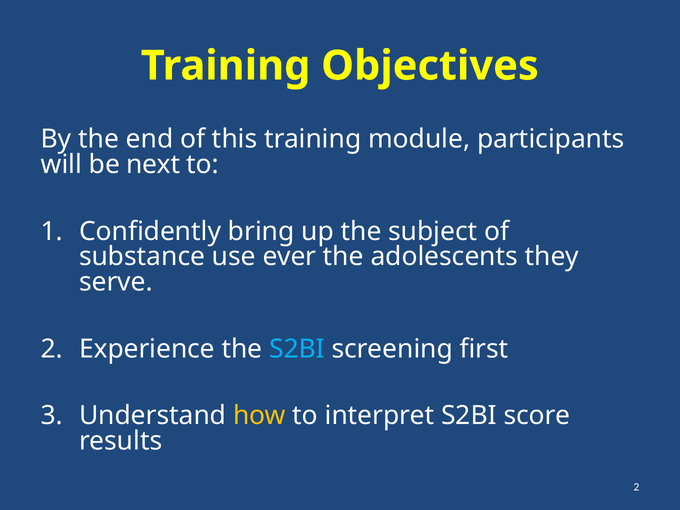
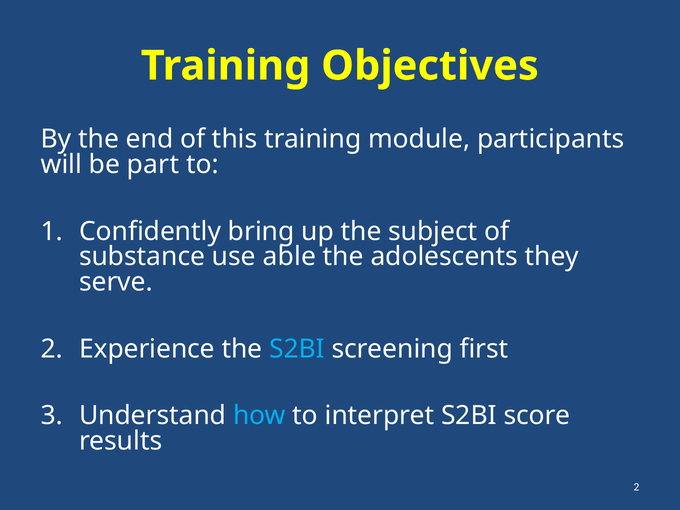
next: next -> part
ever: ever -> able
how colour: yellow -> light blue
